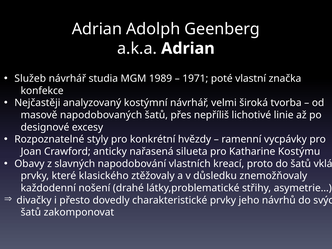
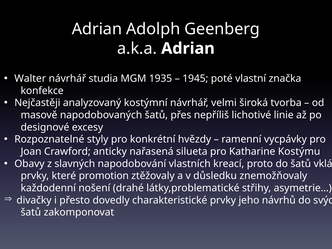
Služeb: Služeb -> Walter
1989: 1989 -> 1935
1971: 1971 -> 1945
klasického: klasického -> promotion
